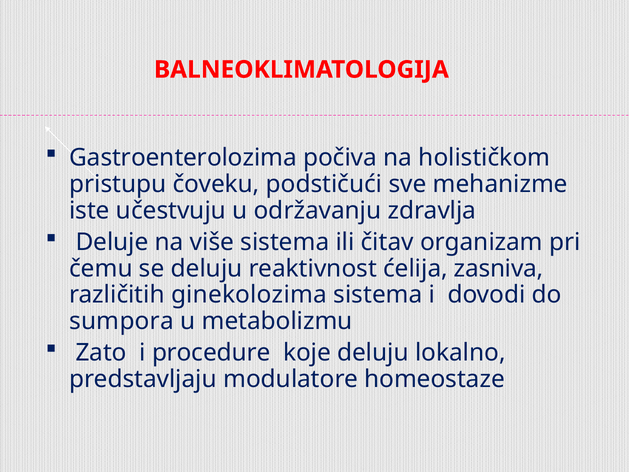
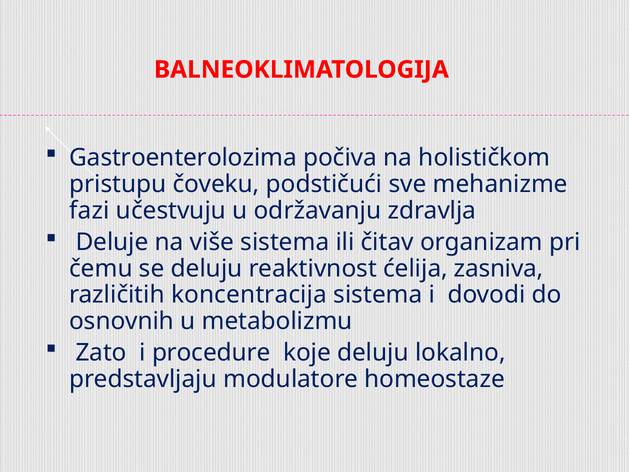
iste: iste -> fazi
ginekolozima: ginekolozima -> koncentracija
sumpora: sumpora -> osnovnih
